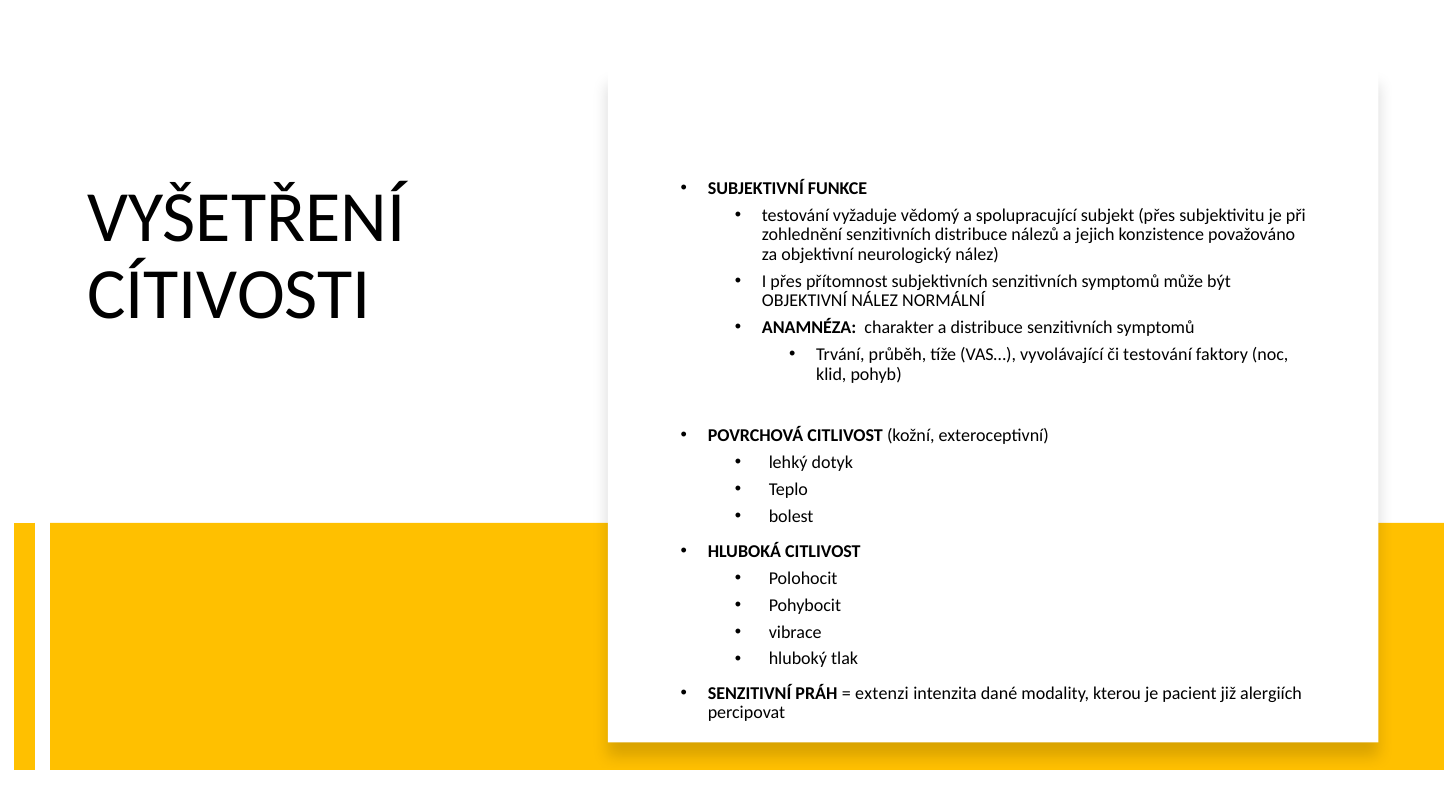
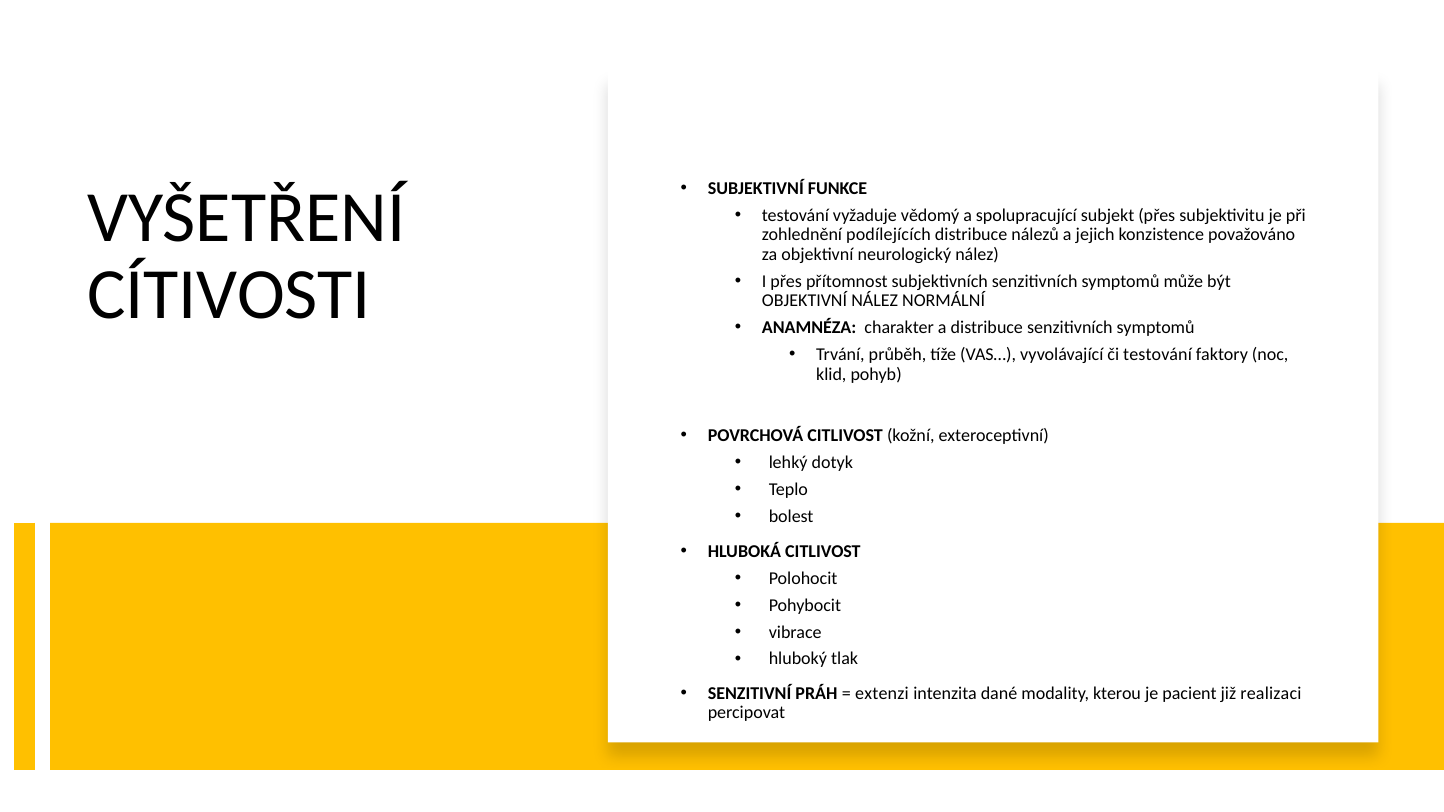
zohlednění senzitivních: senzitivních -> podílejících
alergiích: alergiích -> realizaci
